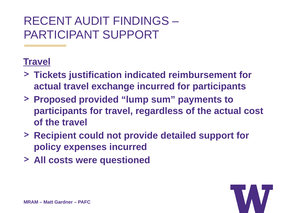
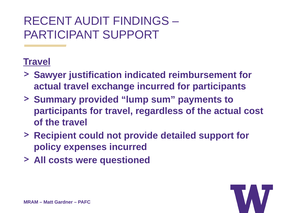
Tickets: Tickets -> Sawyer
Proposed: Proposed -> Summary
